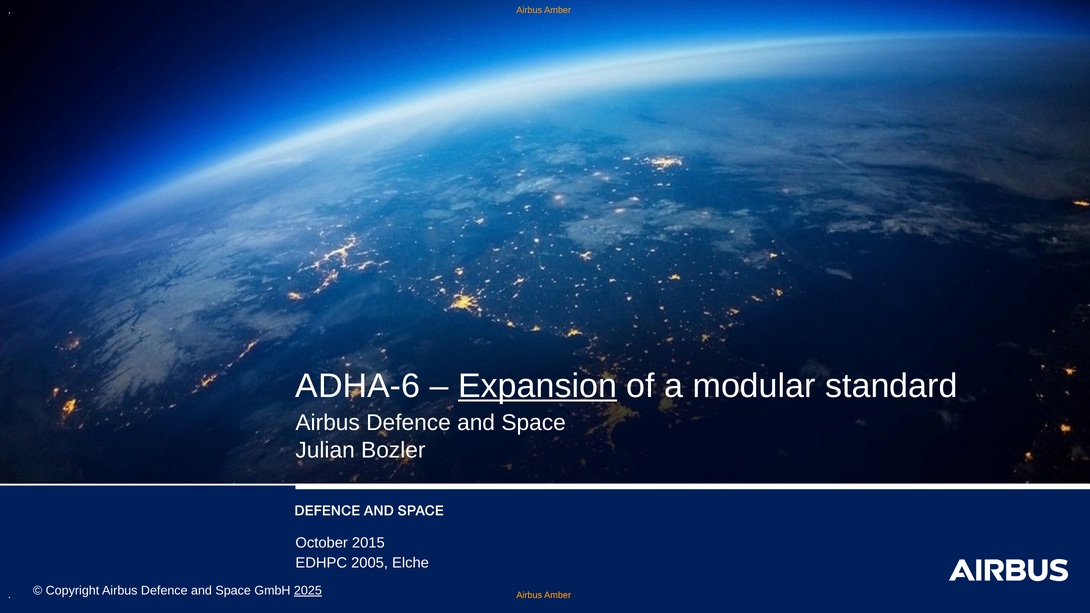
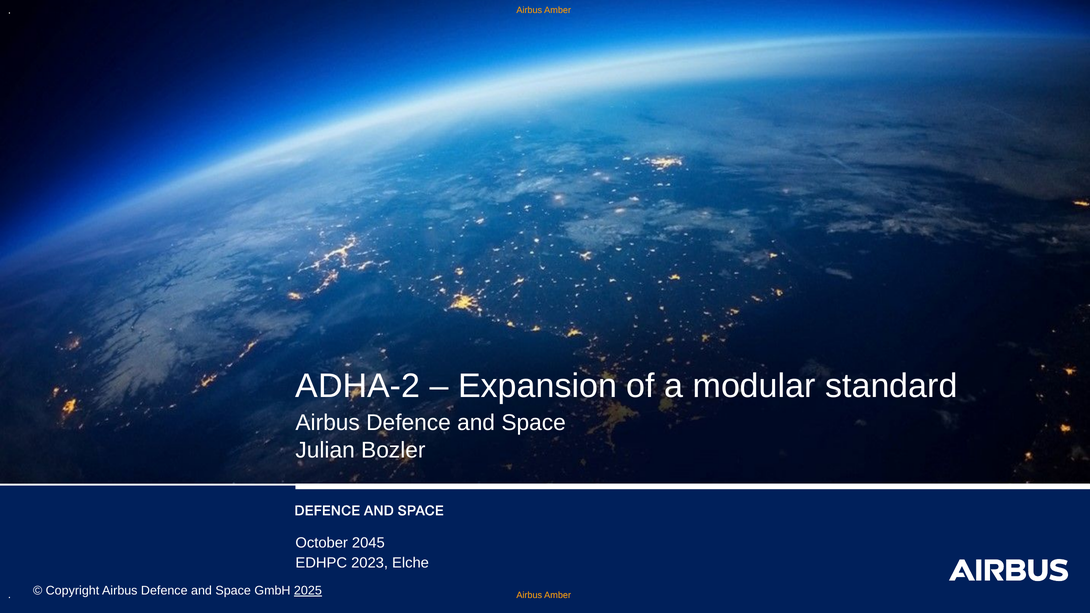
ADHA-6: ADHA-6 -> ADHA-2
Expansion underline: present -> none
2015: 2015 -> 2045
2005: 2005 -> 2023
